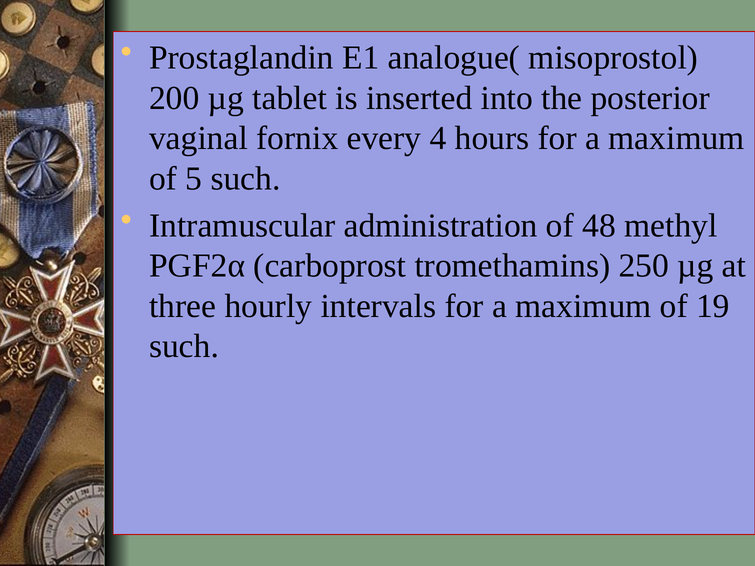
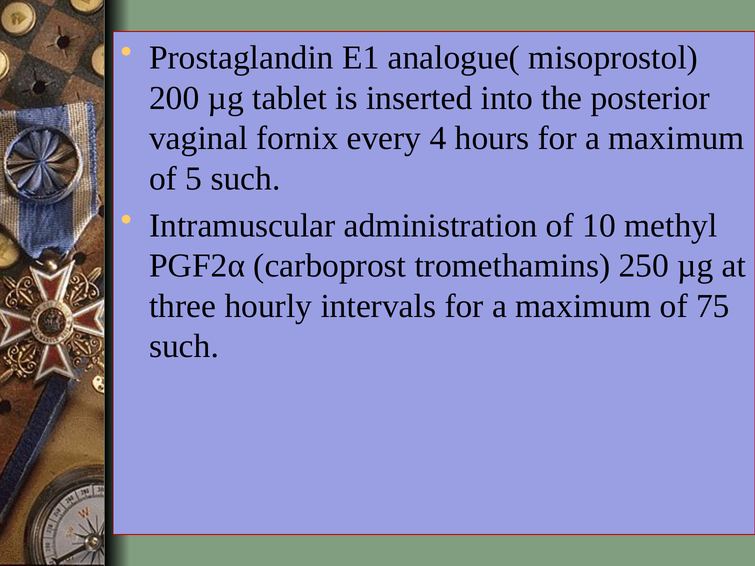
48: 48 -> 10
19: 19 -> 75
